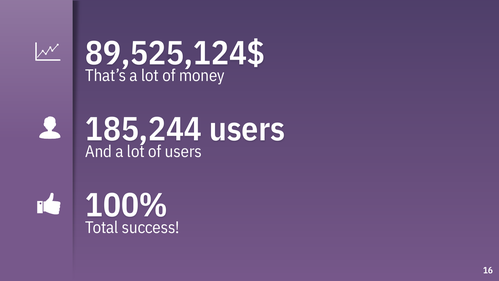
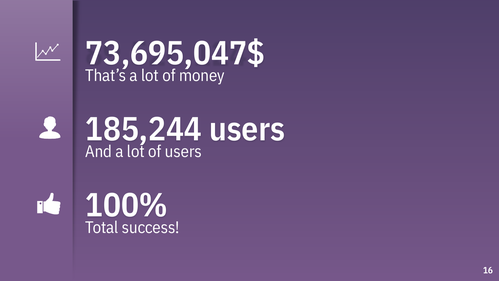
89,525,124$: 89,525,124$ -> 73,695,047$
